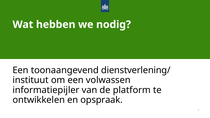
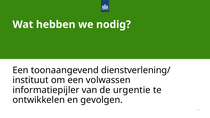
platform: platform -> urgentie
opspraak: opspraak -> gevolgen
